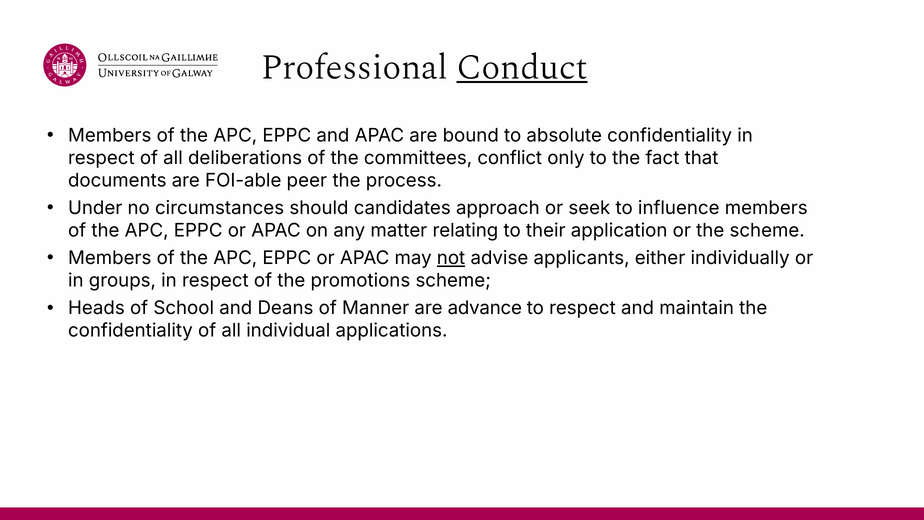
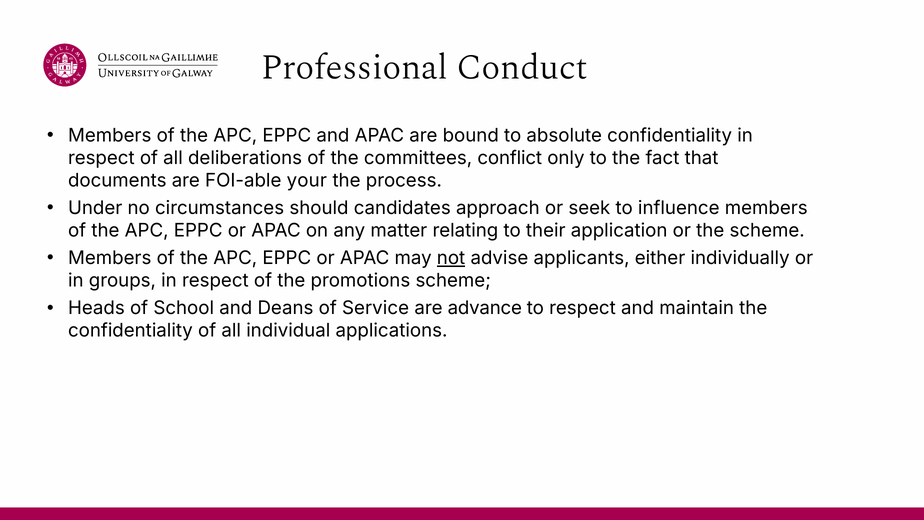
Conduct underline: present -> none
peer: peer -> your
Manner: Manner -> Service
